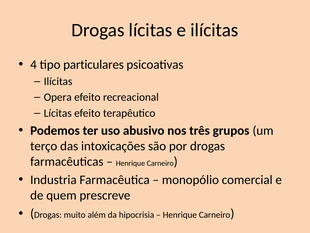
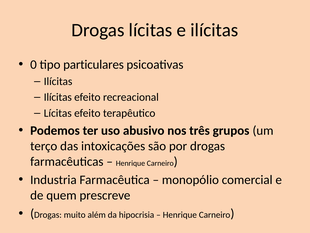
4: 4 -> 0
Opera at (58, 97): Opera -> Ilícitas
